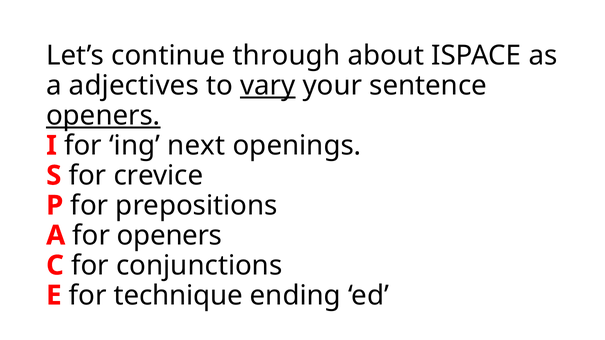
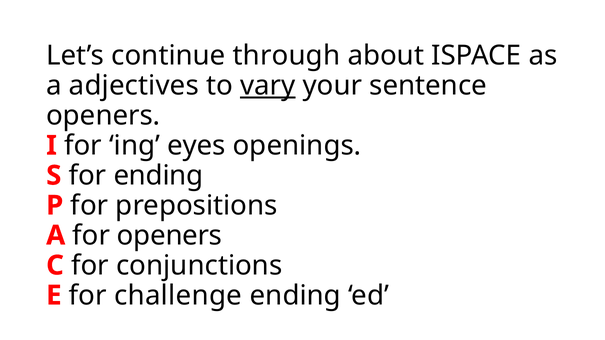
openers at (103, 116) underline: present -> none
next: next -> eyes
for crevice: crevice -> ending
technique: technique -> challenge
